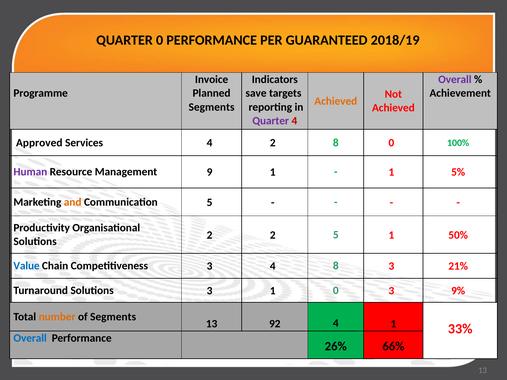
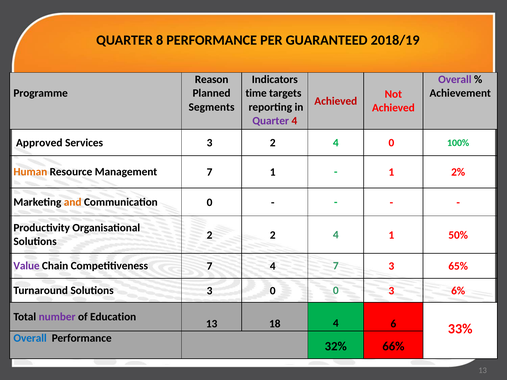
QUARTER 0: 0 -> 8
Invoice: Invoice -> Reason
save: save -> time
Achieved at (336, 101) colour: orange -> red
Services 4: 4 -> 3
8 at (336, 143): 8 -> 4
Human colour: purple -> orange
Management 9: 9 -> 7
5%: 5% -> 2%
Communication 5: 5 -> 0
2 2 5: 5 -> 4
Value colour: blue -> purple
Competitiveness 3: 3 -> 7
4 8: 8 -> 7
21%: 21% -> 65%
3 1: 1 -> 0
9%: 9% -> 6%
number colour: orange -> purple
of Segments: Segments -> Education
92: 92 -> 18
4 1: 1 -> 6
26%: 26% -> 32%
